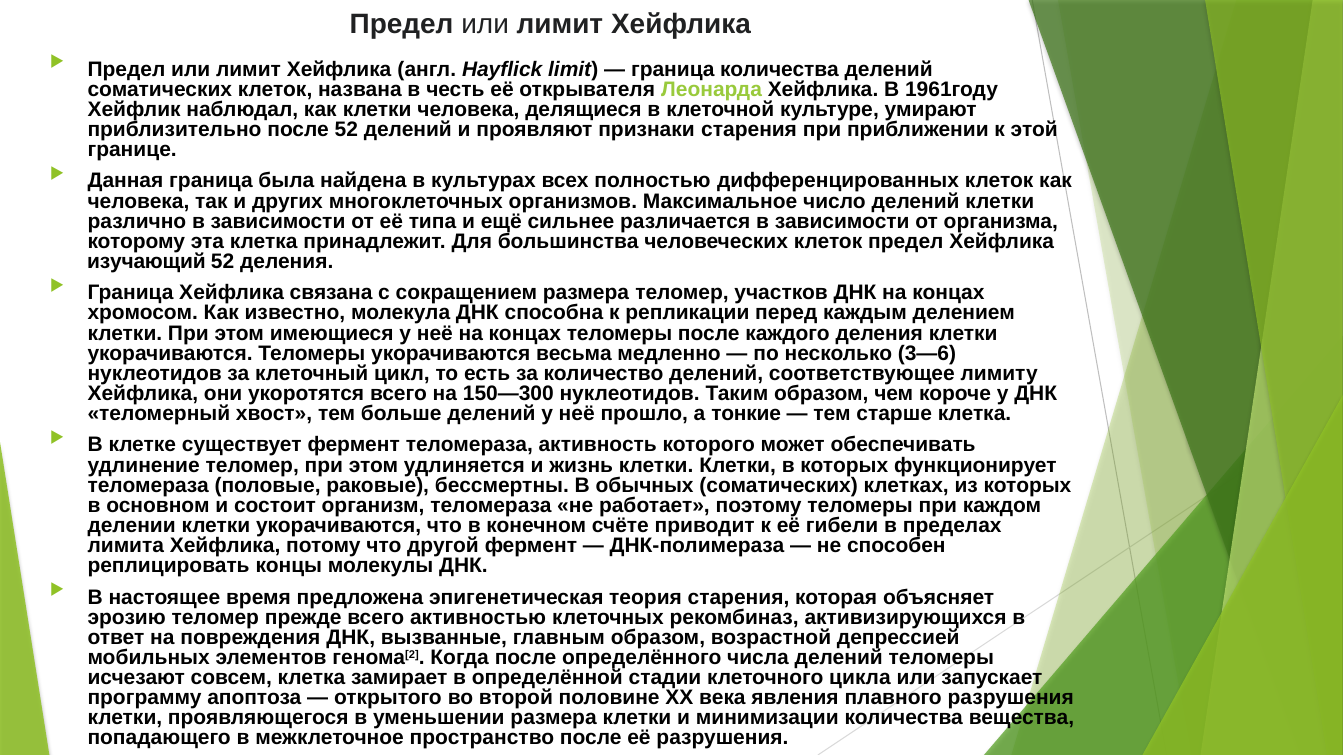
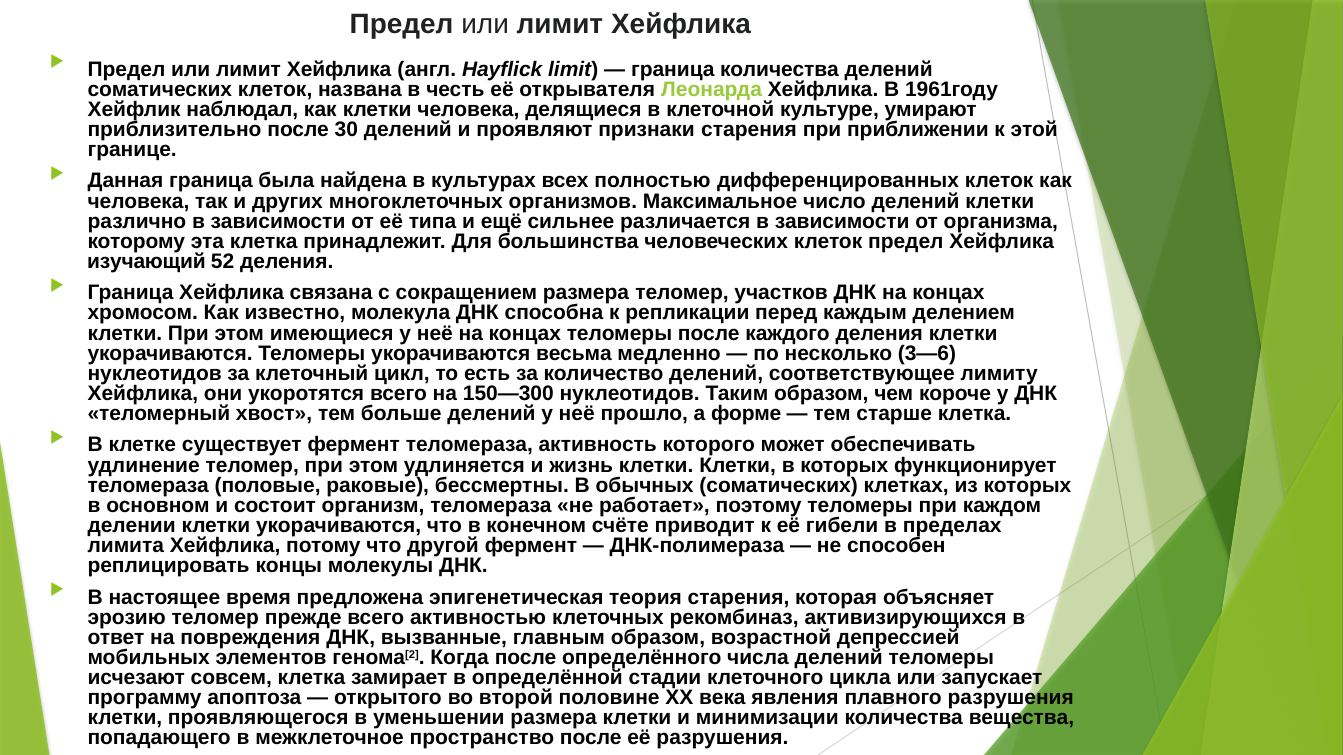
после 52: 52 -> 30
тонкие: тонкие -> форме
